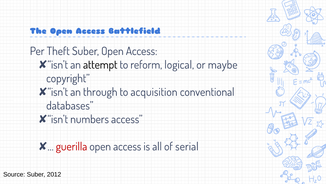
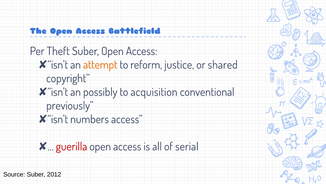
attempt colour: black -> orange
logical: logical -> justice
maybe: maybe -> shared
through: through -> possibly
databases: databases -> previously
